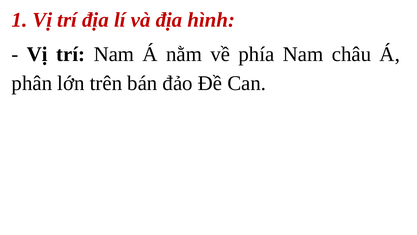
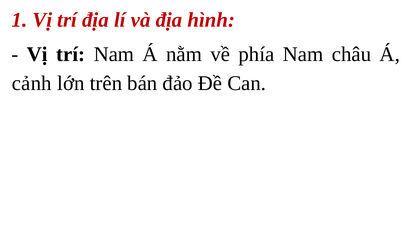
phân: phân -> cảnh
